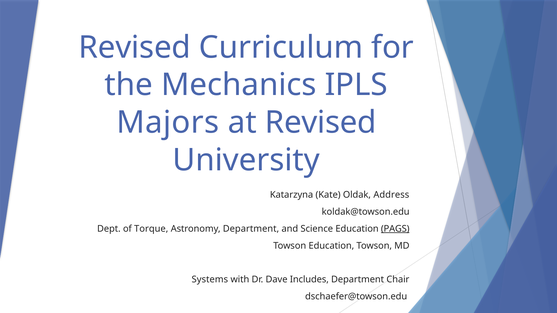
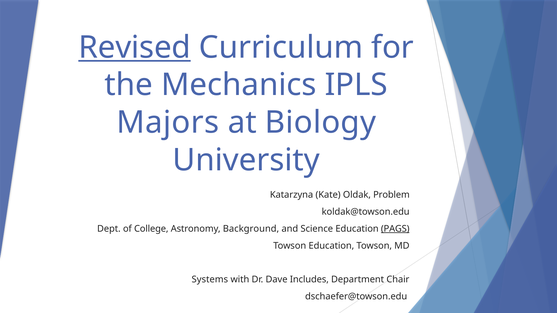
Revised at (135, 47) underline: none -> present
at Revised: Revised -> Biology
Address: Address -> Problem
Torque: Torque -> College
Astronomy Department: Department -> Background
